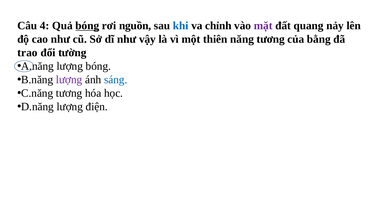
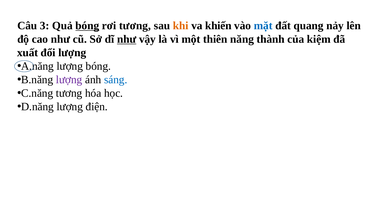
4: 4 -> 3
rơi nguồn: nguồn -> tương
khi colour: blue -> orange
chỉnh: chỉnh -> khiến
mặt colour: purple -> blue
như at (127, 39) underline: none -> present
năng tương: tương -> thành
bằng: bằng -> kiệm
trao: trao -> xuất
đổi tường: tường -> lượng
